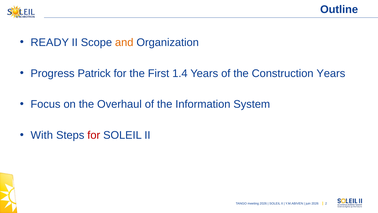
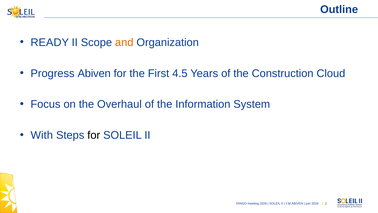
Patrick: Patrick -> Abiven
1.4: 1.4 -> 4.5
Construction Years: Years -> Cloud
for at (94, 135) colour: red -> black
